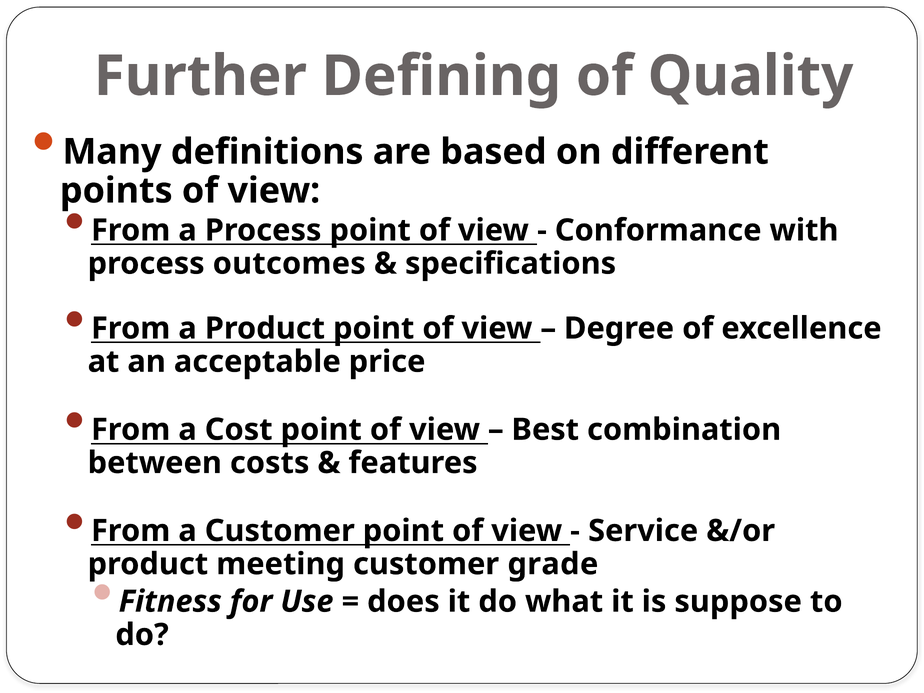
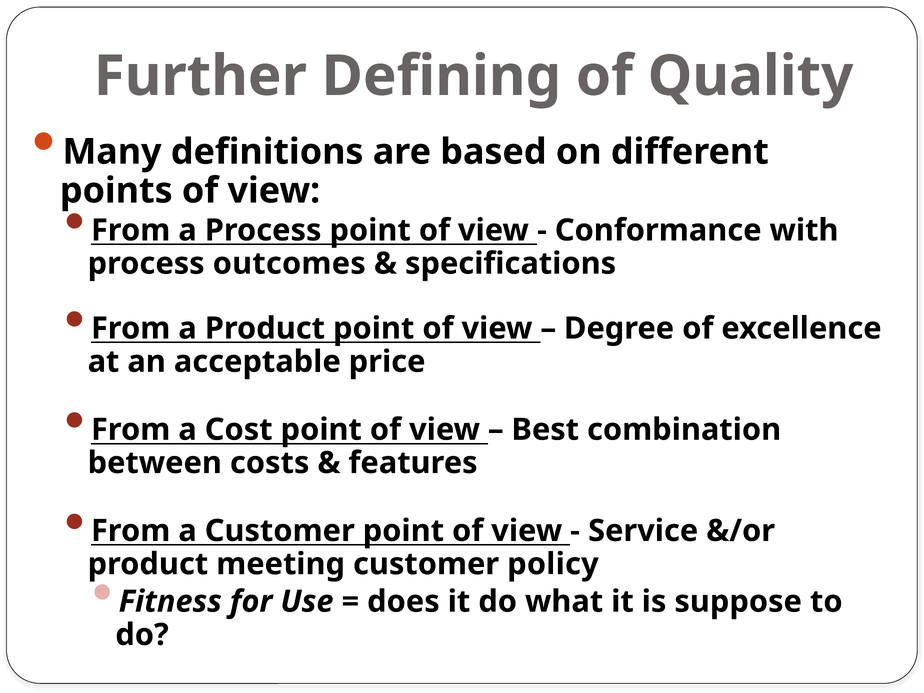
grade: grade -> policy
